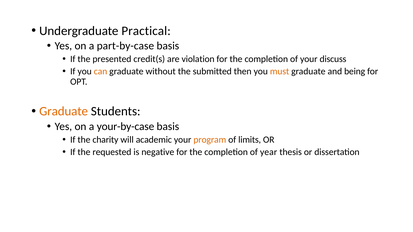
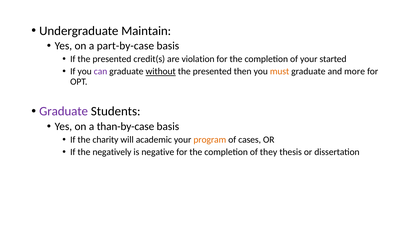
Practical: Practical -> Maintain
discuss: discuss -> started
can colour: orange -> purple
without underline: none -> present
submitted at (212, 72): submitted -> presented
being: being -> more
Graduate at (64, 111) colour: orange -> purple
your-by-case: your-by-case -> than-by-case
limits: limits -> cases
requested: requested -> negatively
year: year -> they
